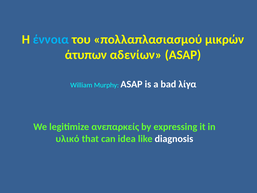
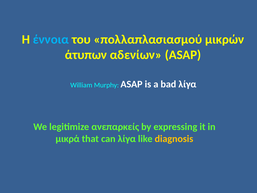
υλικό: υλικό -> μικρά
can idea: idea -> λίγα
diagnosis colour: white -> yellow
